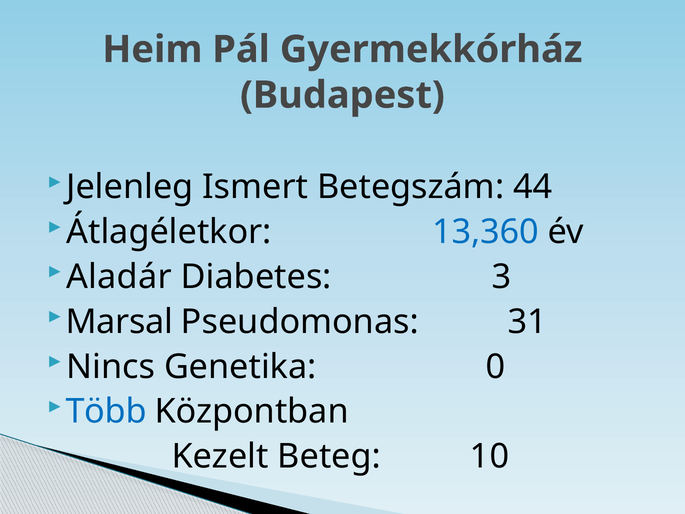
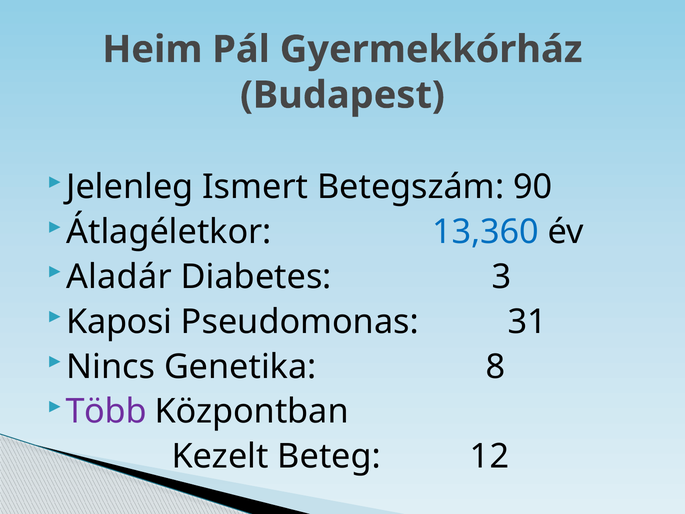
44: 44 -> 90
Marsal: Marsal -> Kaposi
0: 0 -> 8
Több colour: blue -> purple
10: 10 -> 12
